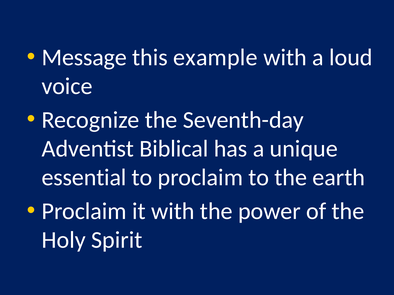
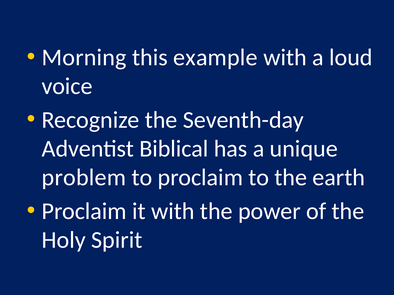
Message: Message -> Morning
essential: essential -> problem
